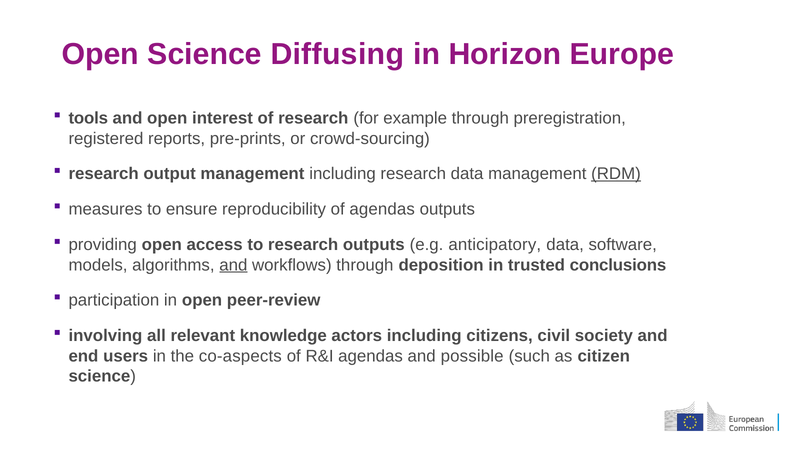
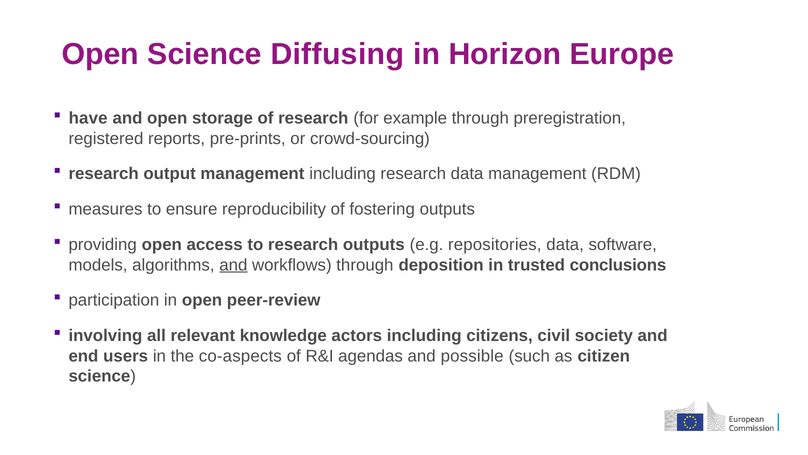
tools: tools -> have
interest: interest -> storage
RDM underline: present -> none
of agendas: agendas -> fostering
anticipatory: anticipatory -> repositories
